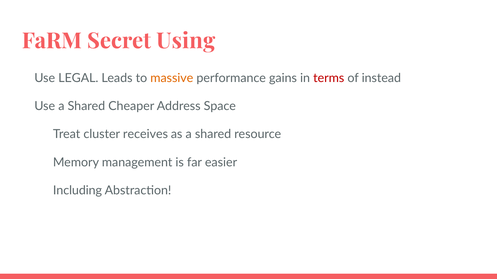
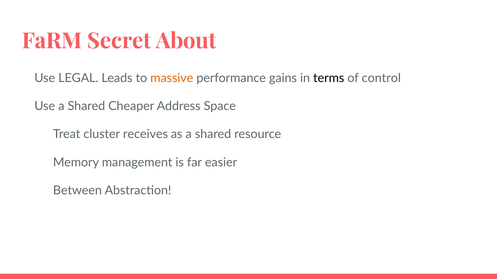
Using: Using -> About
terms colour: red -> black
instead: instead -> control
Including: Including -> Between
